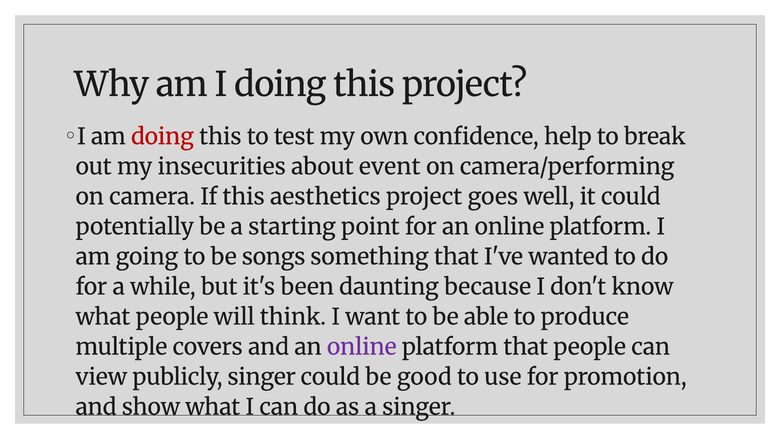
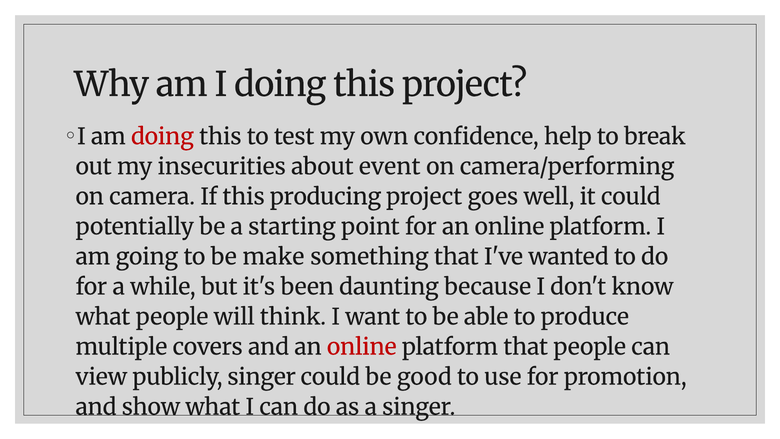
aesthetics: aesthetics -> producing
songs: songs -> make
online at (362, 347) colour: purple -> red
